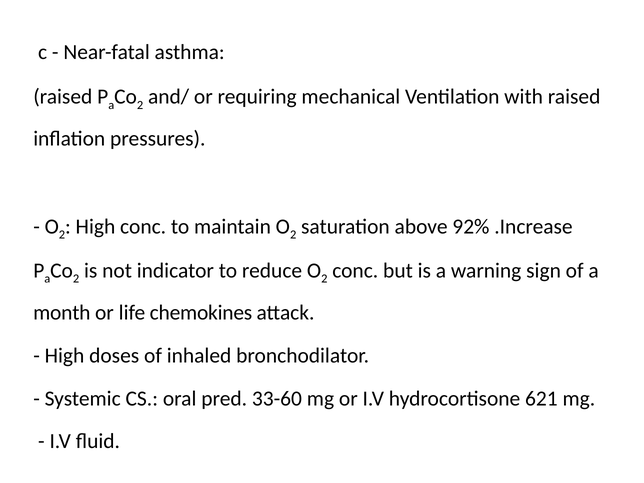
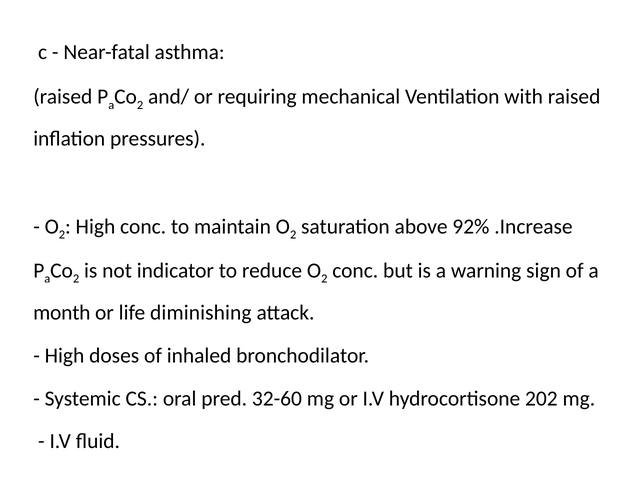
chemokines: chemokines -> diminishing
33-60: 33-60 -> 32-60
621: 621 -> 202
